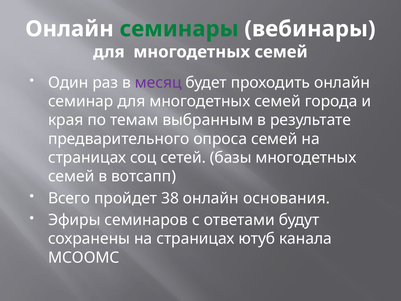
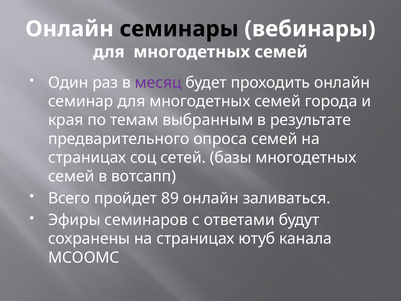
семинары colour: green -> black
38: 38 -> 89
основания: основания -> заливаться
